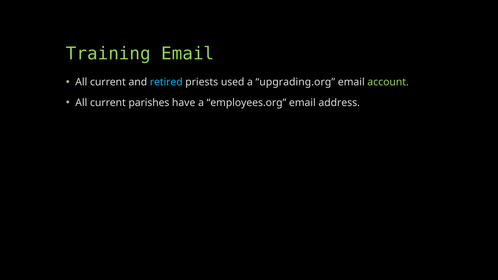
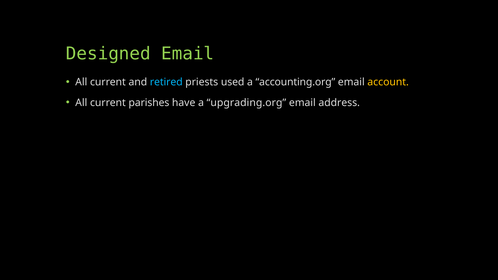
Training: Training -> Designed
upgrading.org: upgrading.org -> accounting.org
account colour: light green -> yellow
employees.org: employees.org -> upgrading.org
